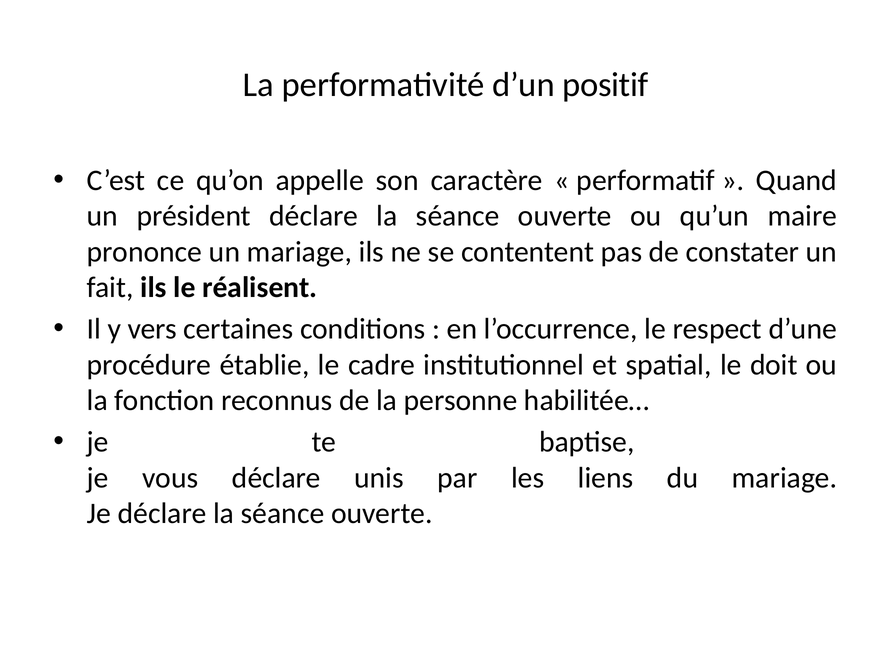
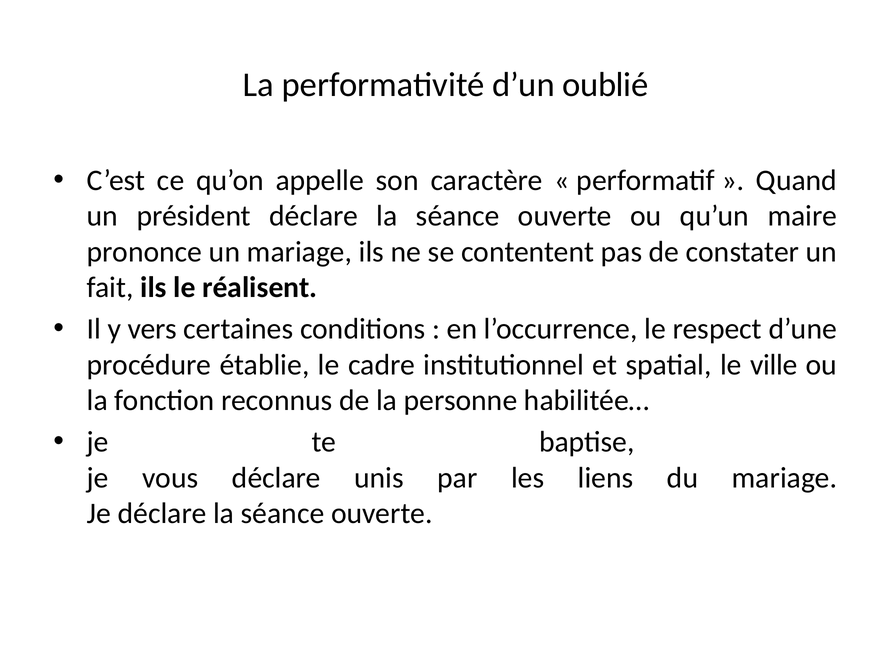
positif: positif -> oublié
doit: doit -> ville
